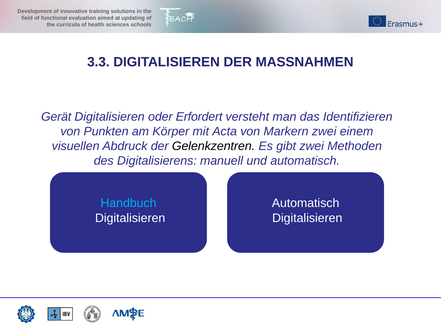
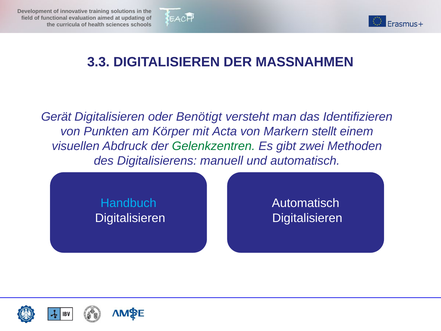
Erfordert: Erfordert -> Benötigt
Markern zwei: zwei -> stellt
Gelenkzentren colour: black -> green
